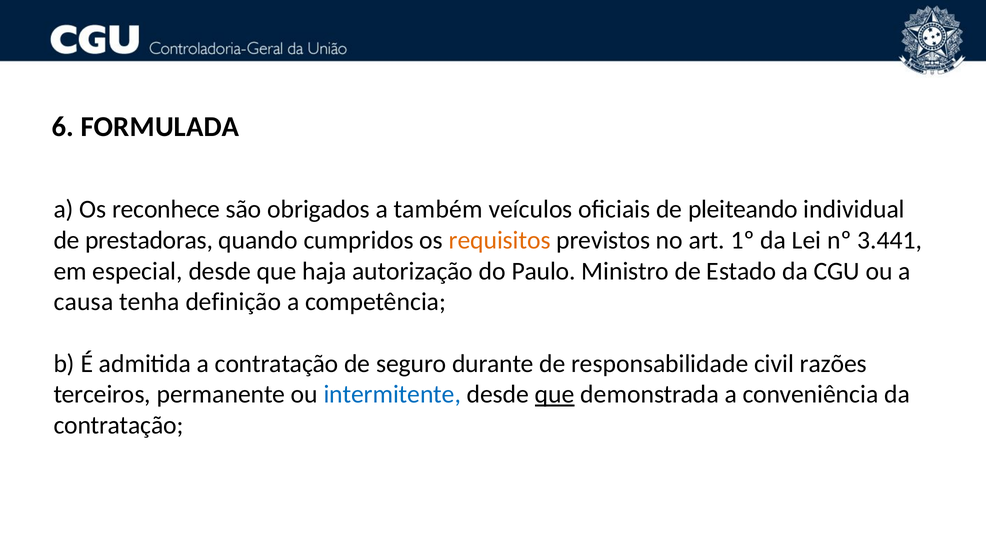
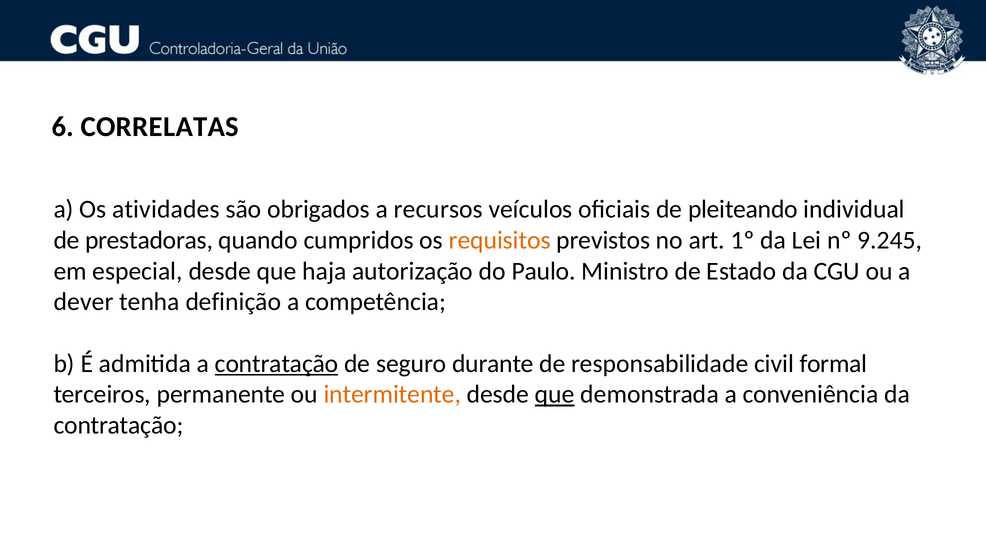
FORMULADA: FORMULADA -> CORRELATAS
reconhece: reconhece -> atividades
também: também -> recursos
3.441: 3.441 -> 9.245
causa: causa -> dever
contratação at (277, 363) underline: none -> present
razões: razões -> formal
intermitente colour: blue -> orange
